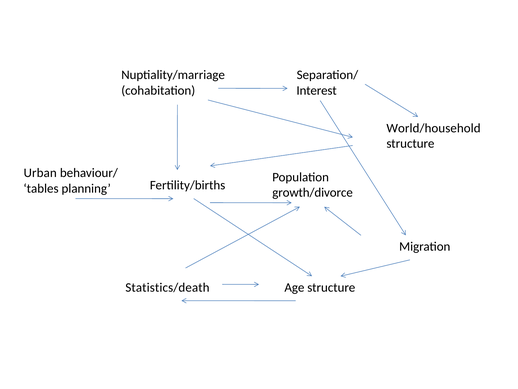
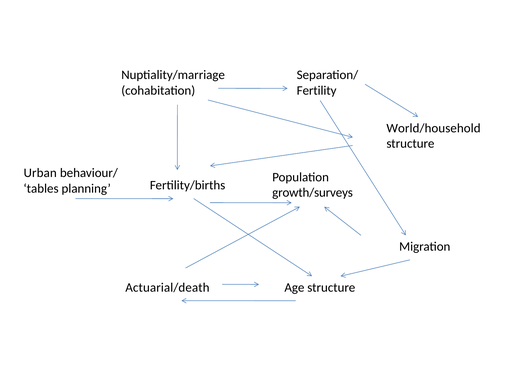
Interest: Interest -> Fertility
growth/divorce: growth/divorce -> growth/surveys
Statistics/death: Statistics/death -> Actuarial/death
